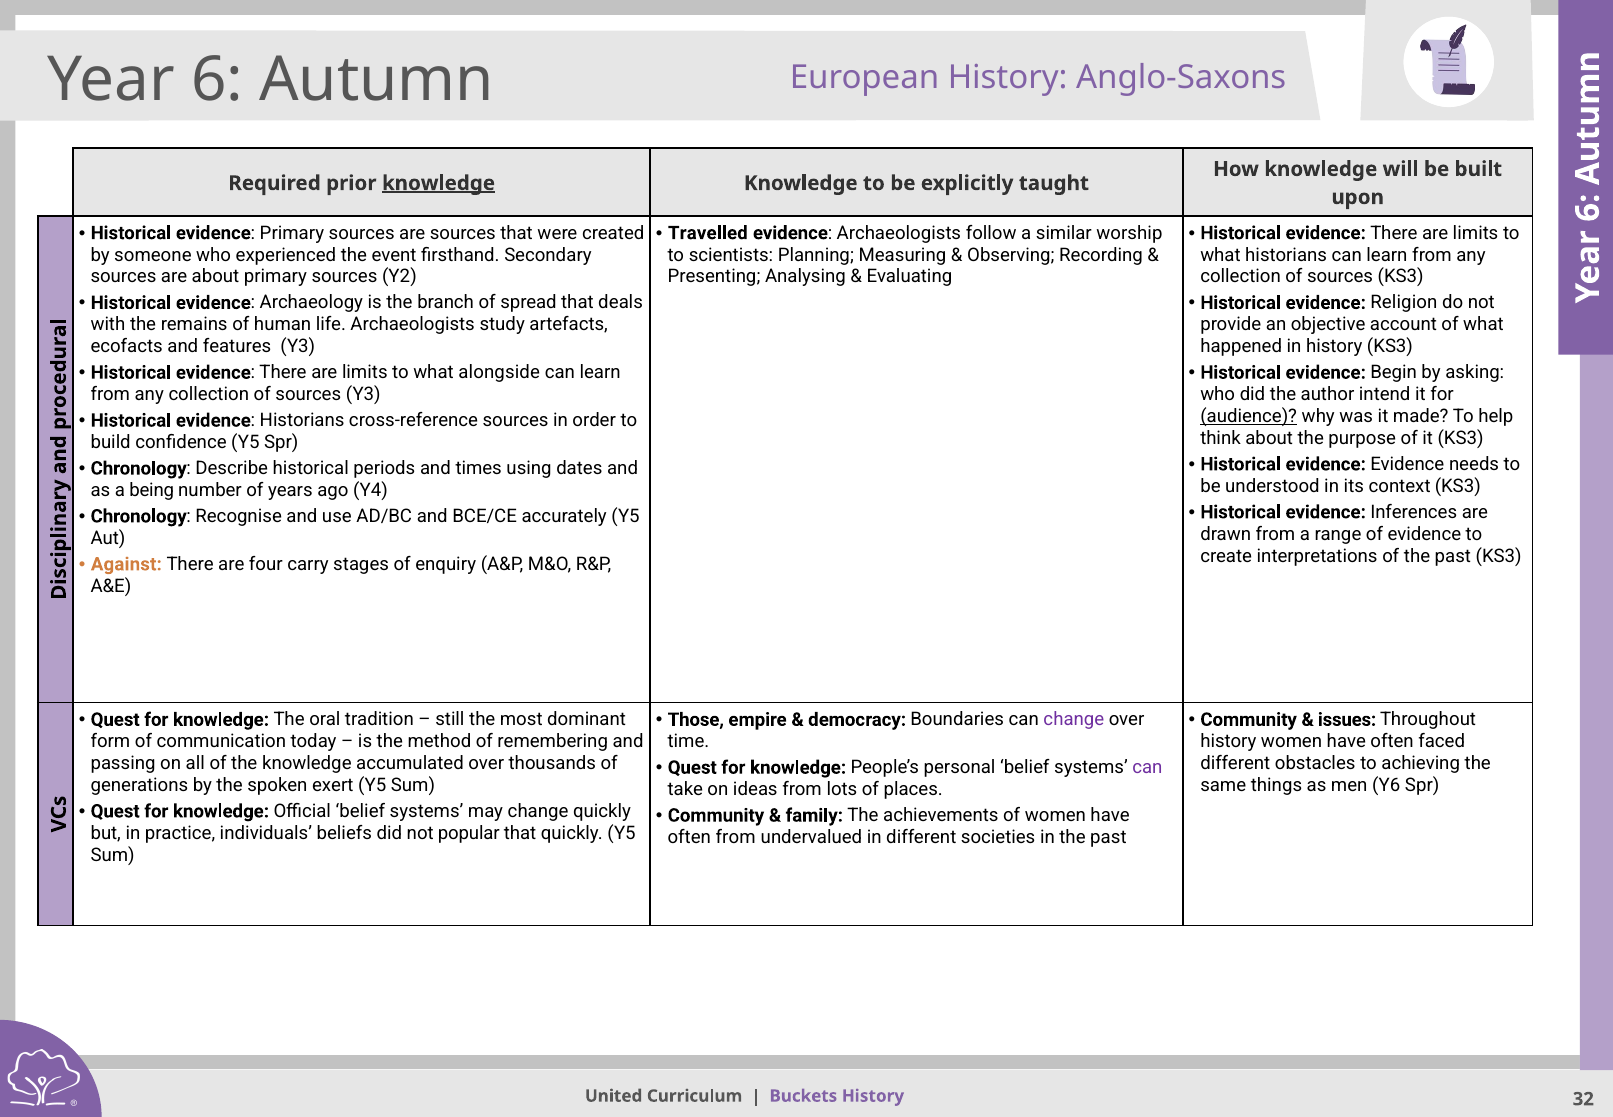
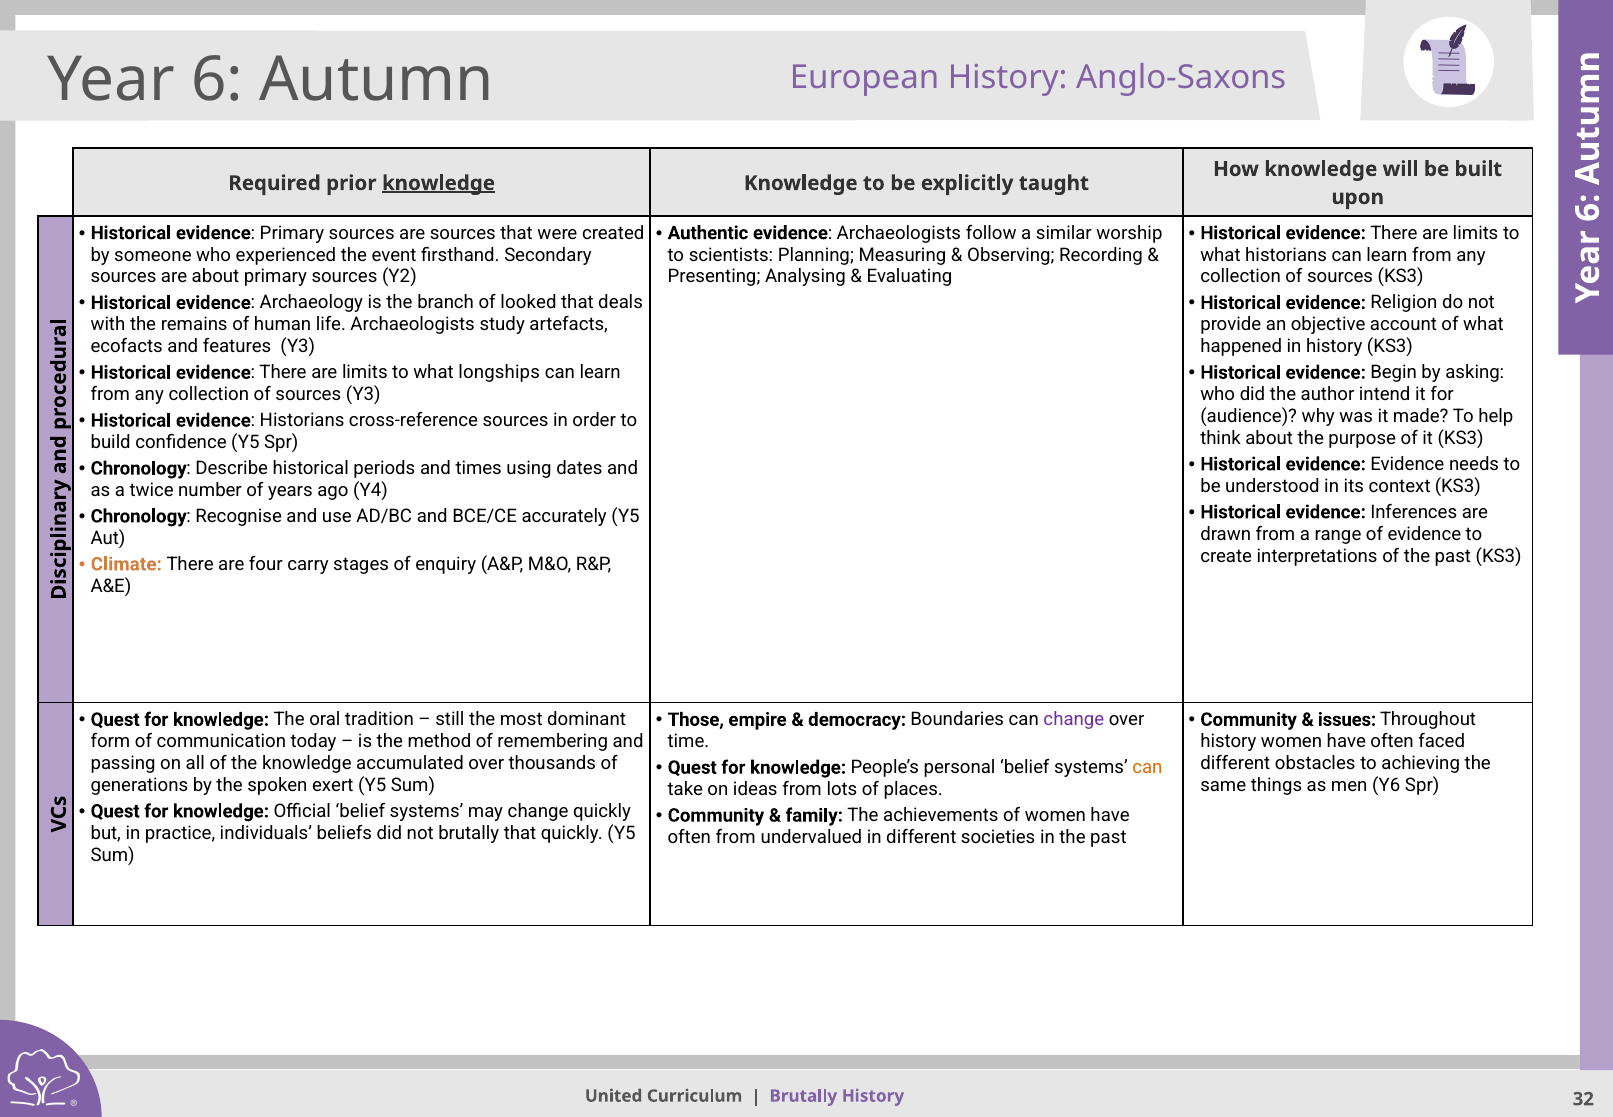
Travelled: Travelled -> Authentic
spread: spread -> looked
alongside: alongside -> longships
audience underline: present -> none
being: being -> twice
Against: Against -> Climate
can at (1147, 767) colour: purple -> orange
not popular: popular -> brutally
Buckets at (803, 1096): Buckets -> Brutally
